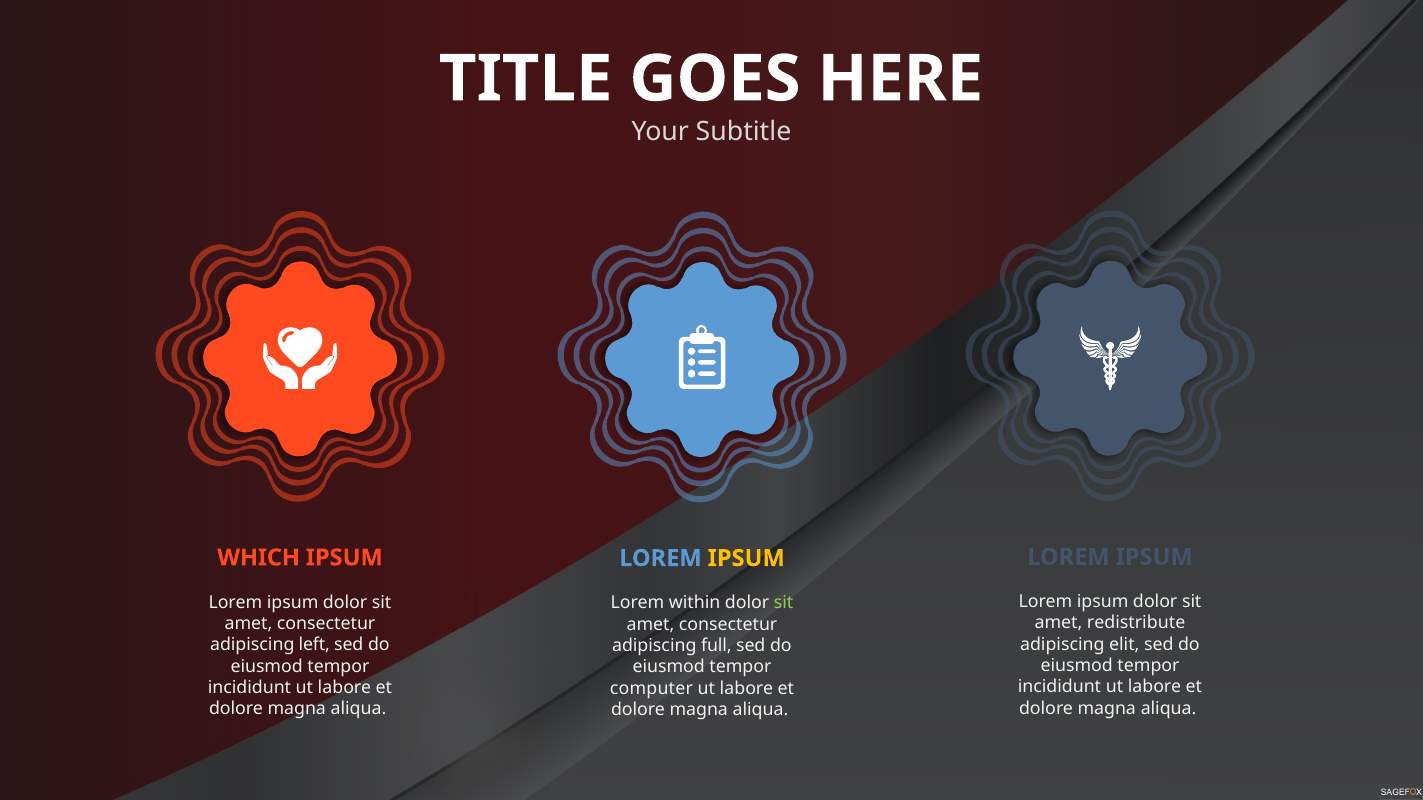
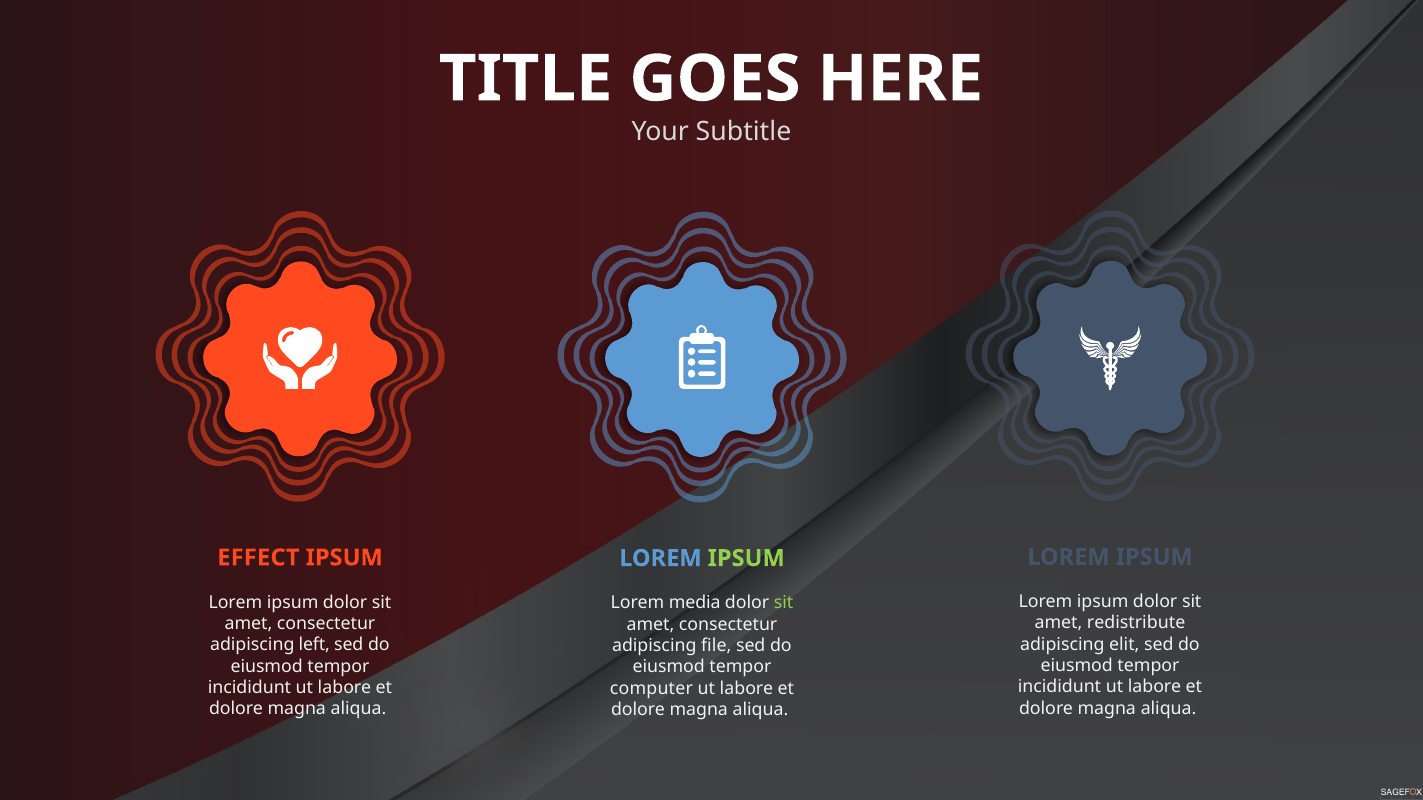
WHICH: WHICH -> EFFECT
IPSUM at (746, 559) colour: yellow -> light green
within: within -> media
full: full -> file
